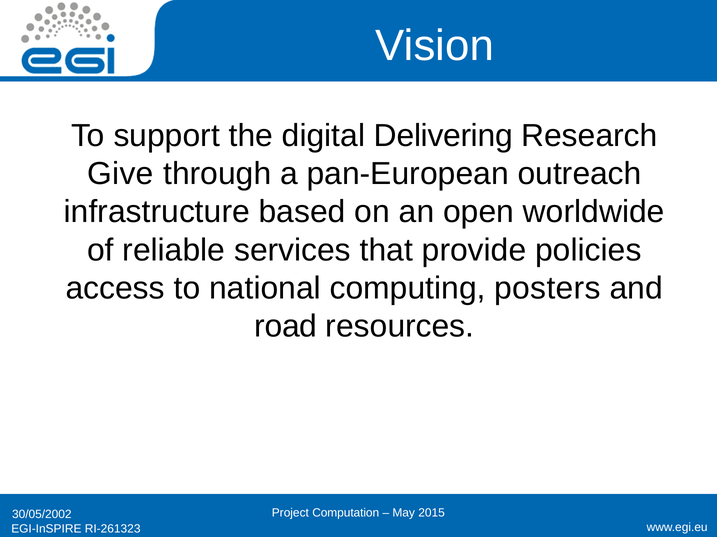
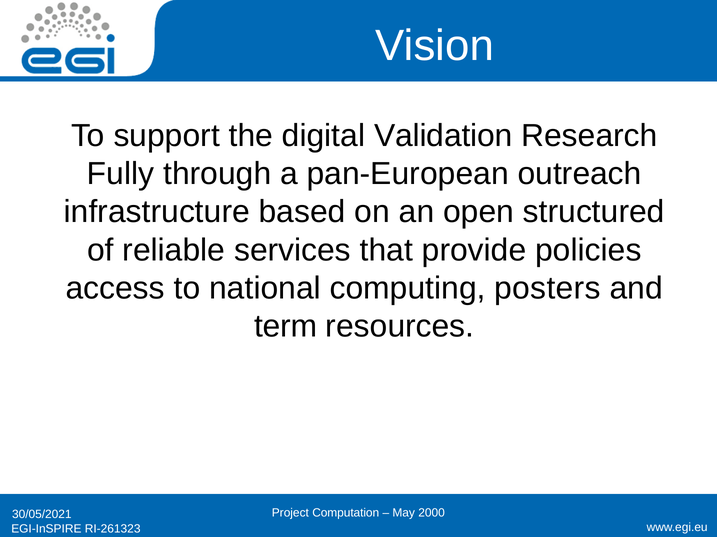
Delivering: Delivering -> Validation
Give: Give -> Fully
worldwide: worldwide -> structured
road: road -> term
30/05/2002: 30/05/2002 -> 30/05/2021
2015: 2015 -> 2000
